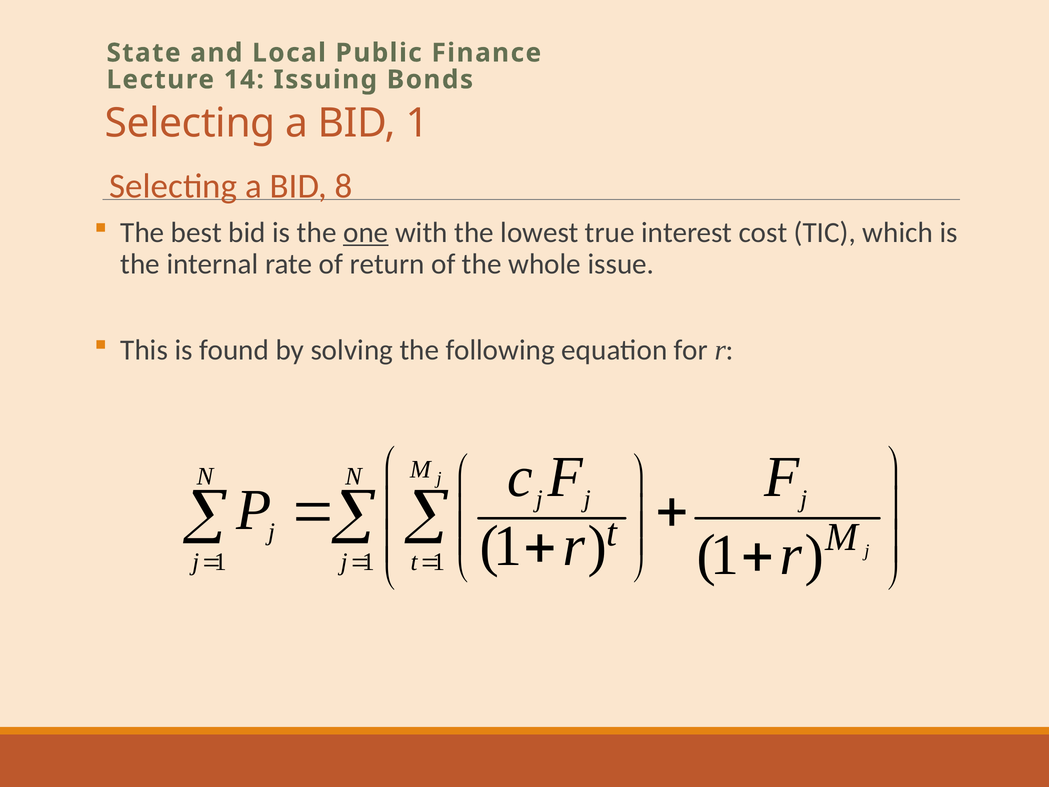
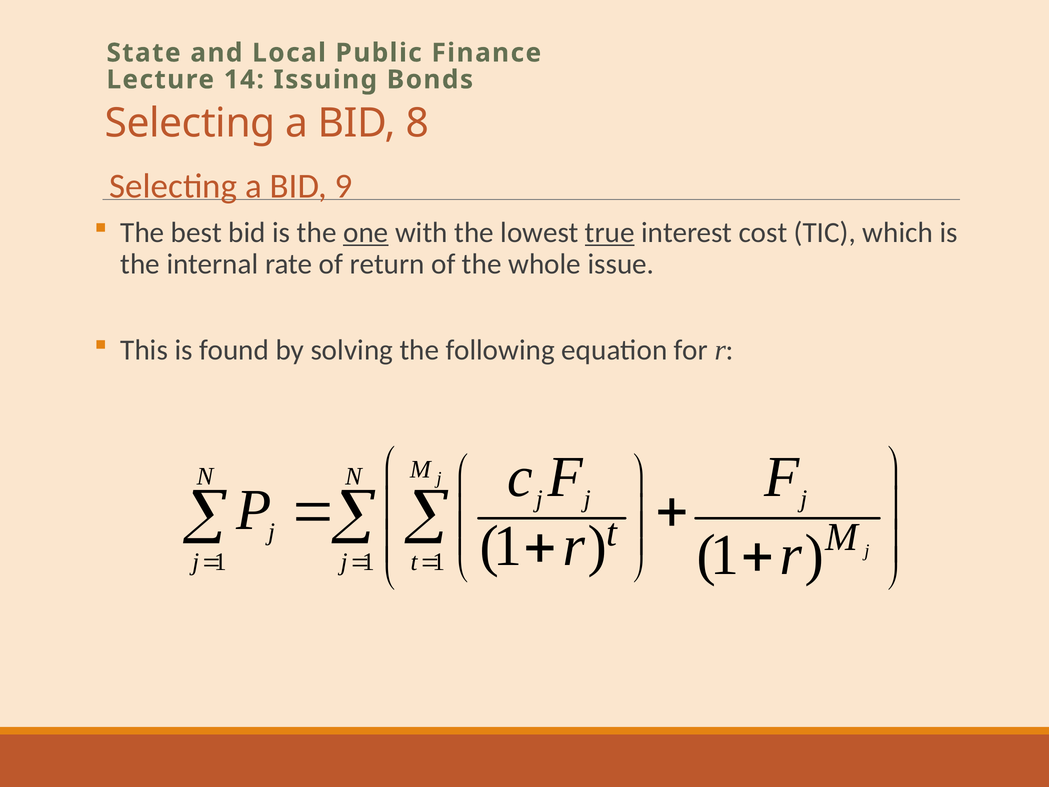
BID 1: 1 -> 8
8: 8 -> 9
true underline: none -> present
